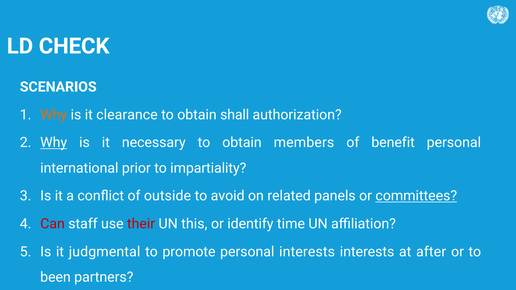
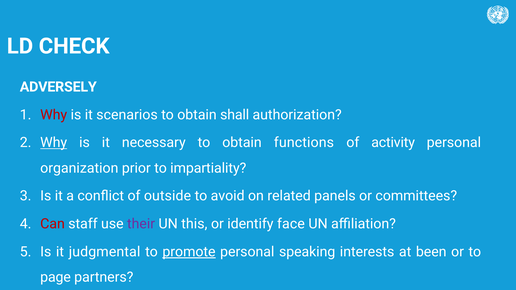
SCENARIOS: SCENARIOS -> ADVERSELY
Why at (54, 115) colour: orange -> red
clearance: clearance -> scenarios
members: members -> functions
benefit: benefit -> activity
international: international -> organization
committees underline: present -> none
their colour: red -> purple
time: time -> face
promote underline: none -> present
personal interests: interests -> speaking
after: after -> been
been: been -> page
